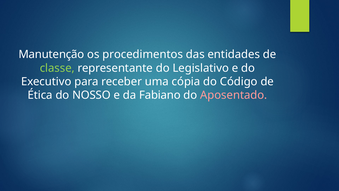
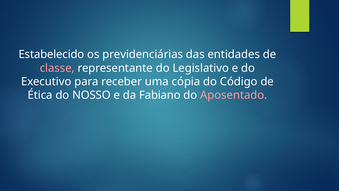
Manutenção: Manutenção -> Estabelecido
procedimentos: procedimentos -> previdenciárias
classe colour: light green -> pink
